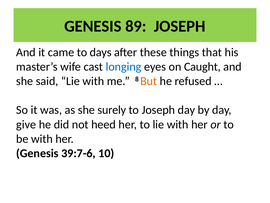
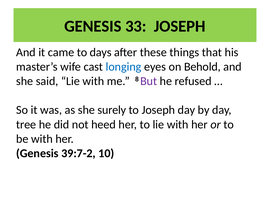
89: 89 -> 33
Caught: Caught -> Behold
But colour: orange -> purple
give: give -> tree
39:7-6: 39:7-6 -> 39:7-2
